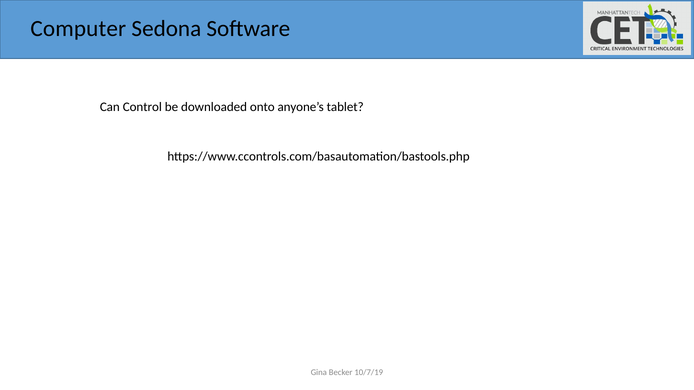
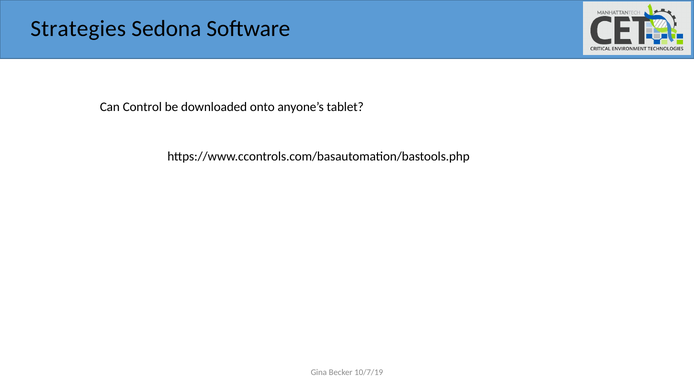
Computer: Computer -> Strategies
